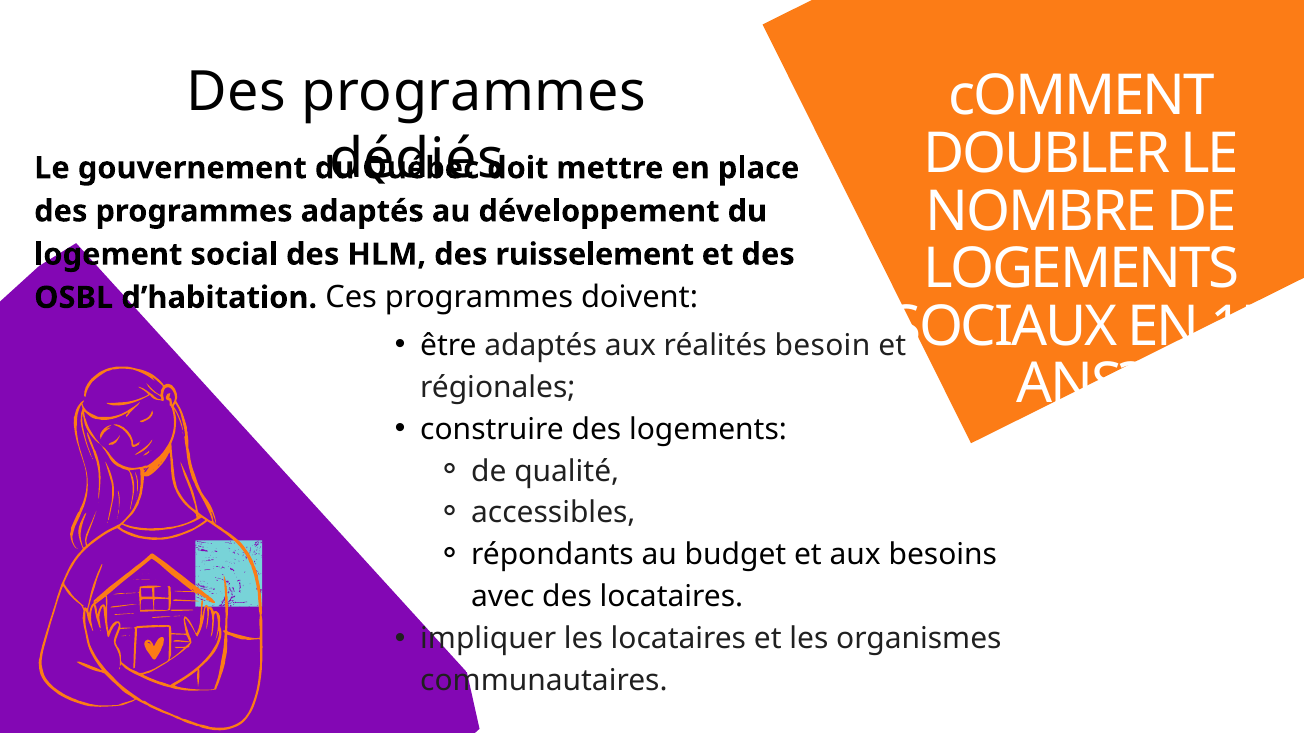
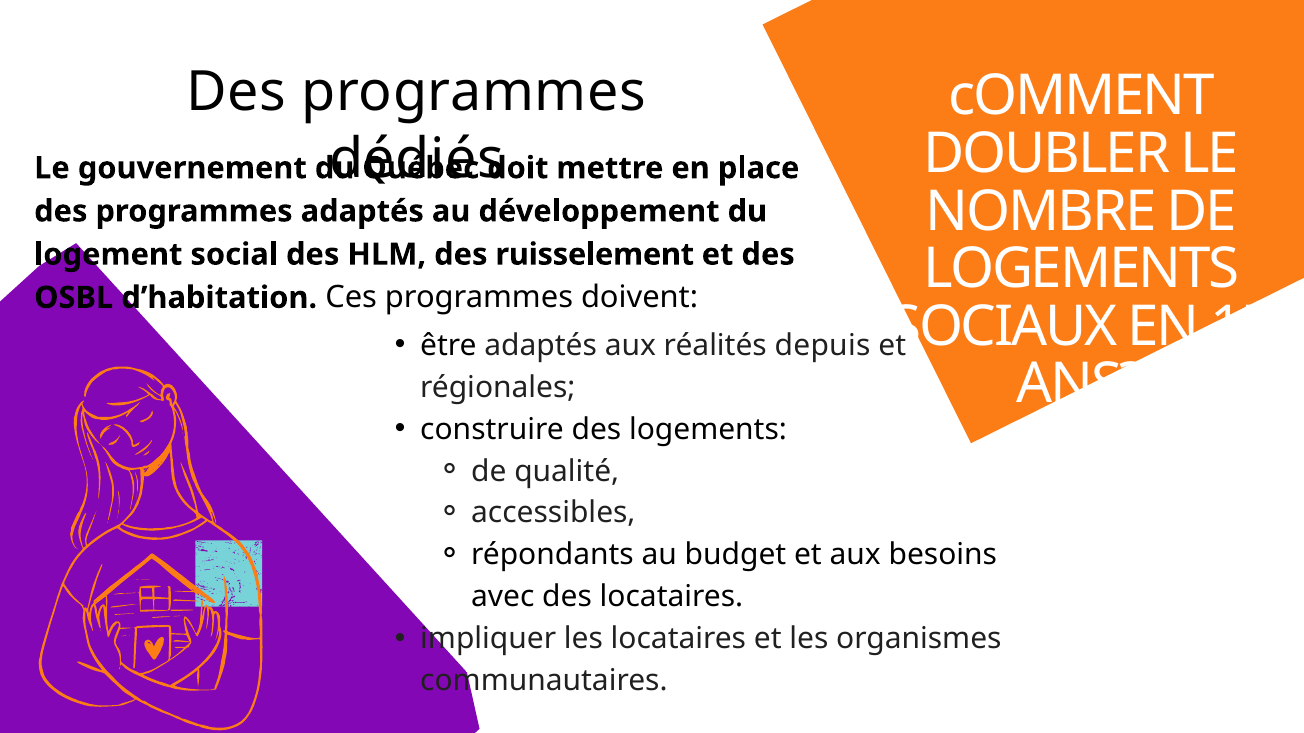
besoin: besoin -> depuis
